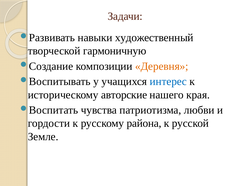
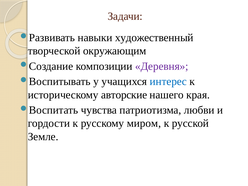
гармоничную: гармоничную -> окружающим
Деревня colour: orange -> purple
района: района -> миром
